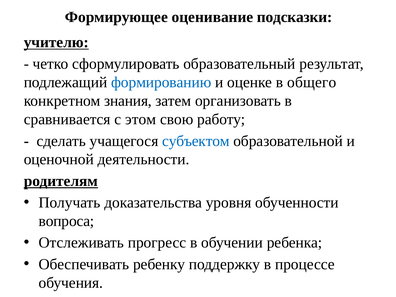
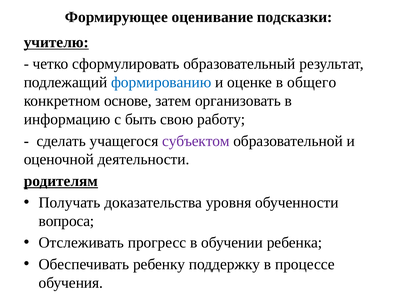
знания: знания -> основе
сравнивается: сравнивается -> информацию
этом: этом -> быть
субъектом colour: blue -> purple
